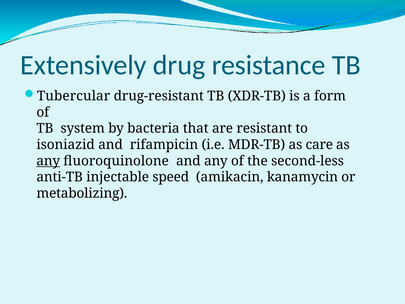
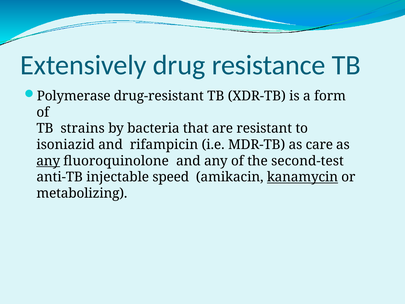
Tubercular: Tubercular -> Polymerase
system: system -> strains
second-less: second-less -> second-test
kanamycin underline: none -> present
